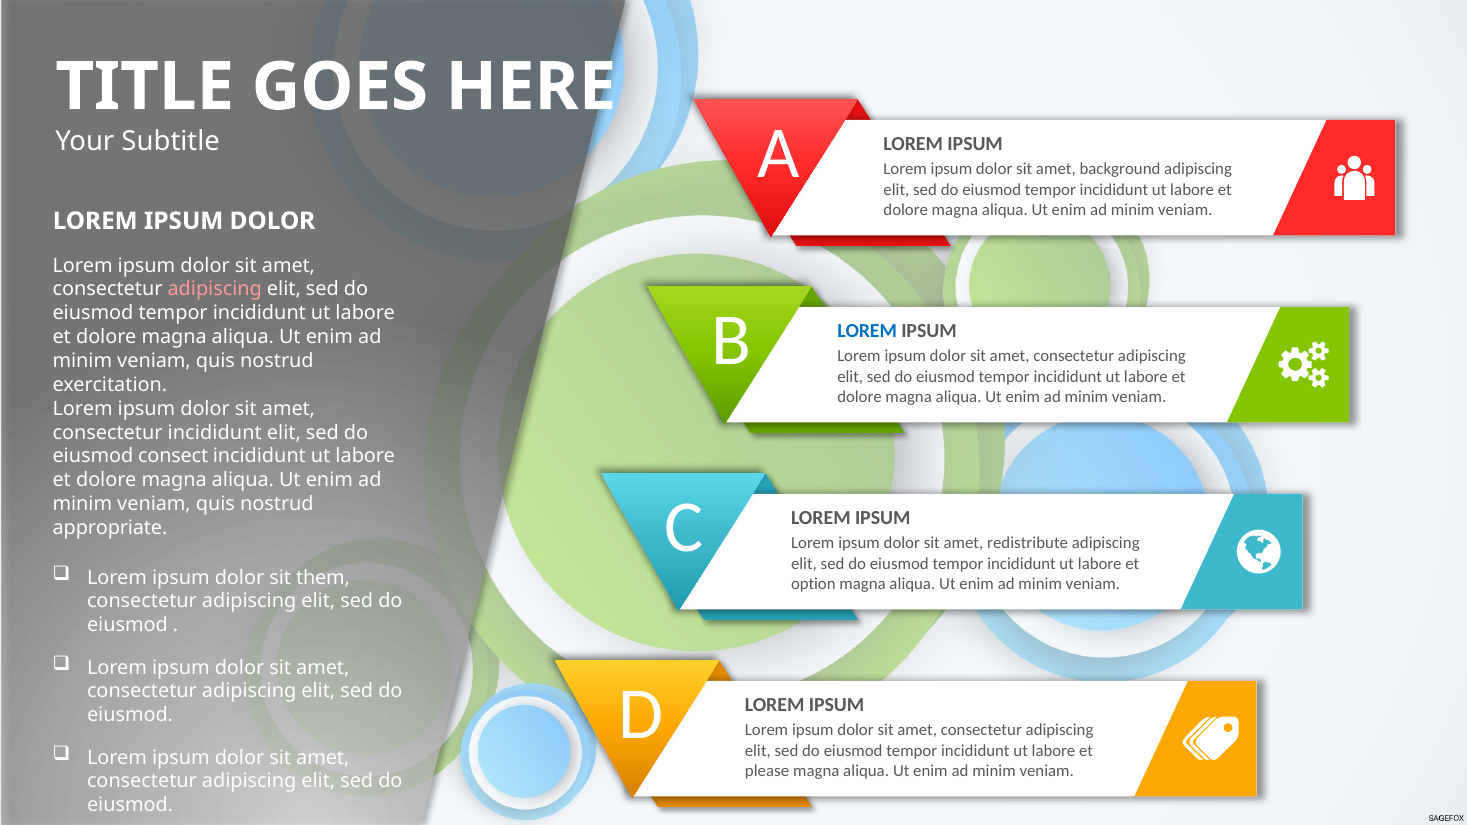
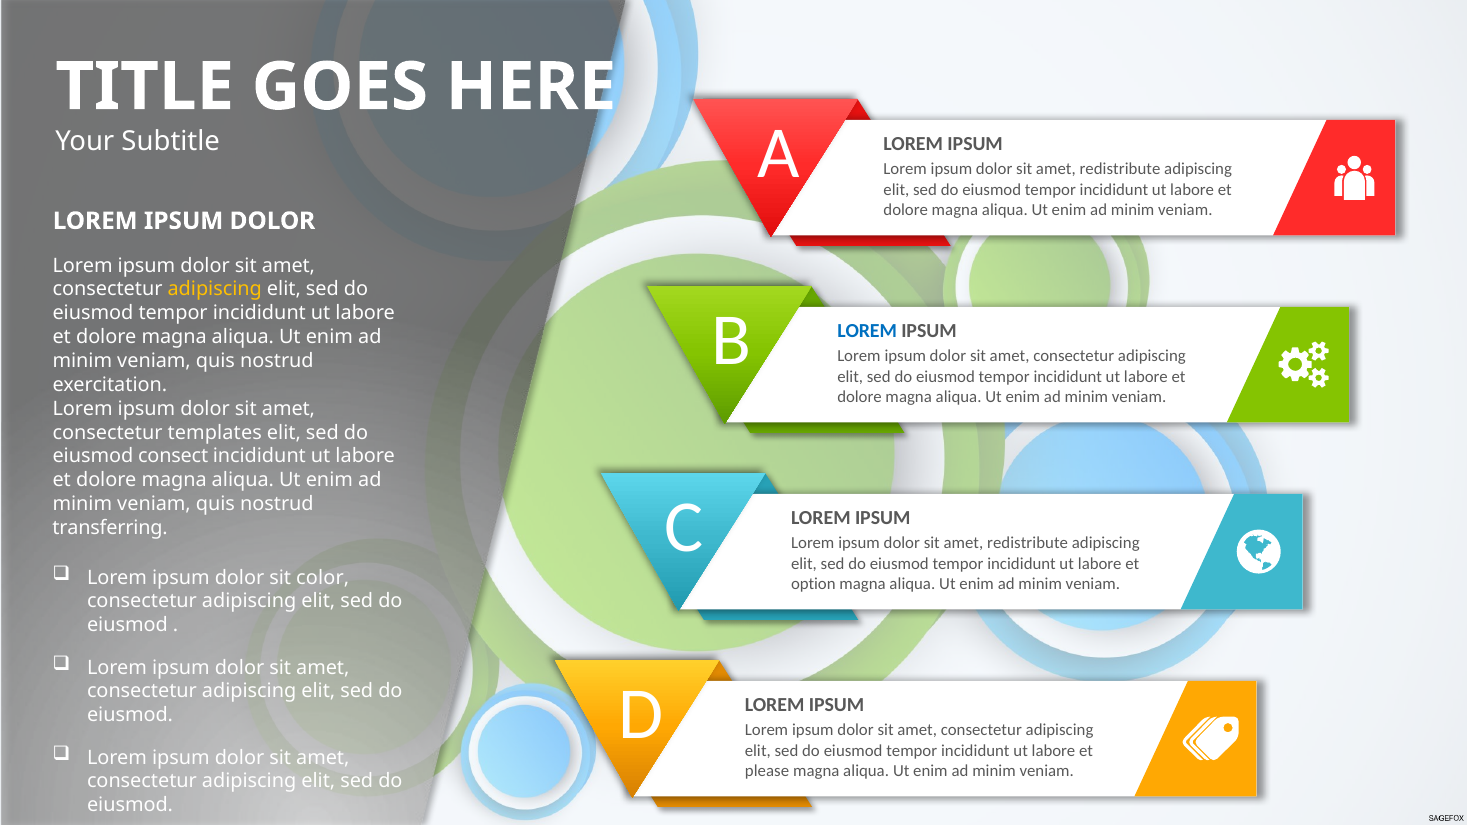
background at (1120, 169): background -> redistribute
adipiscing at (215, 289) colour: pink -> yellow
consectetur incididunt: incididunt -> templates
appropriate: appropriate -> transferring
them: them -> color
